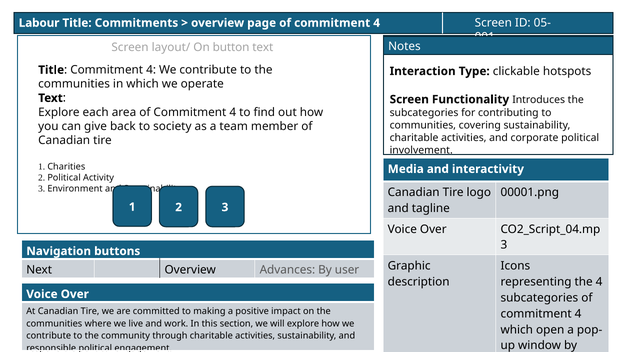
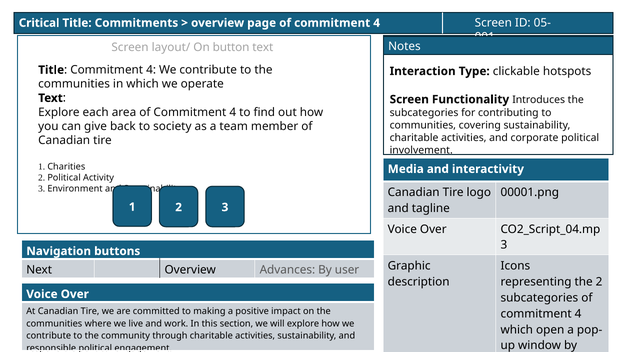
Labour: Labour -> Critical
the 4: 4 -> 2
